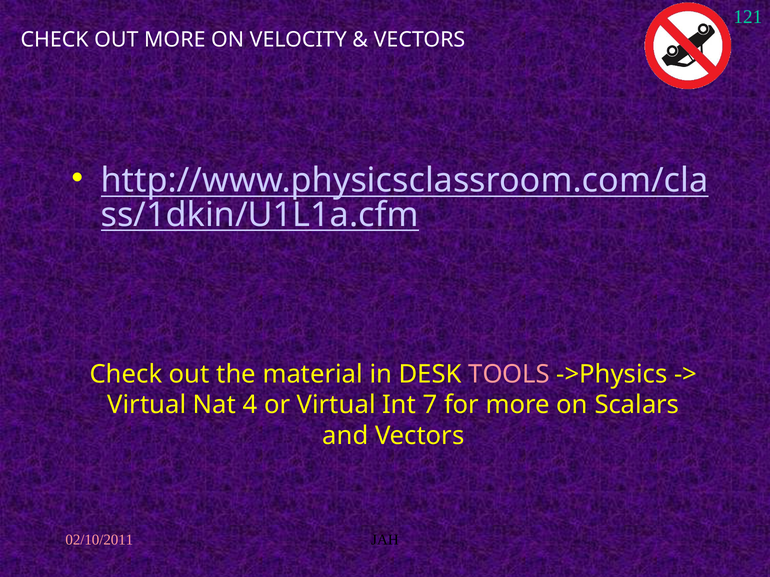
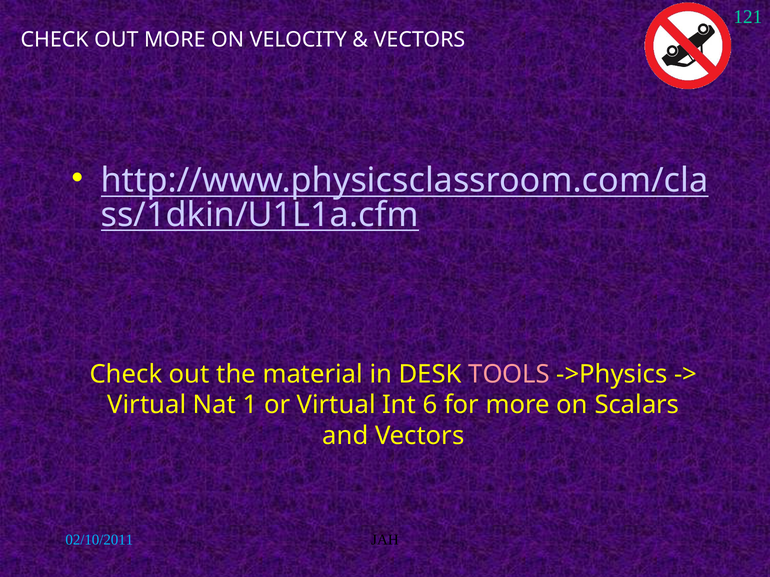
4: 4 -> 1
7: 7 -> 6
02/10/2011 colour: pink -> light blue
